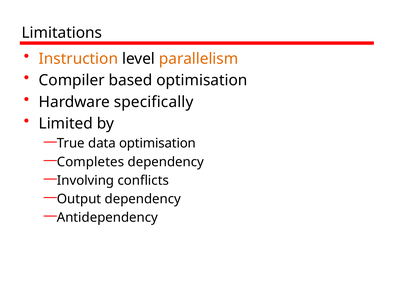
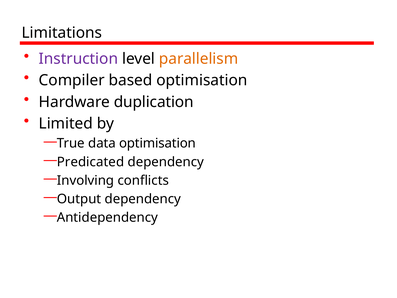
Instruction colour: orange -> purple
specifically: specifically -> duplication
Completes: Completes -> Predicated
